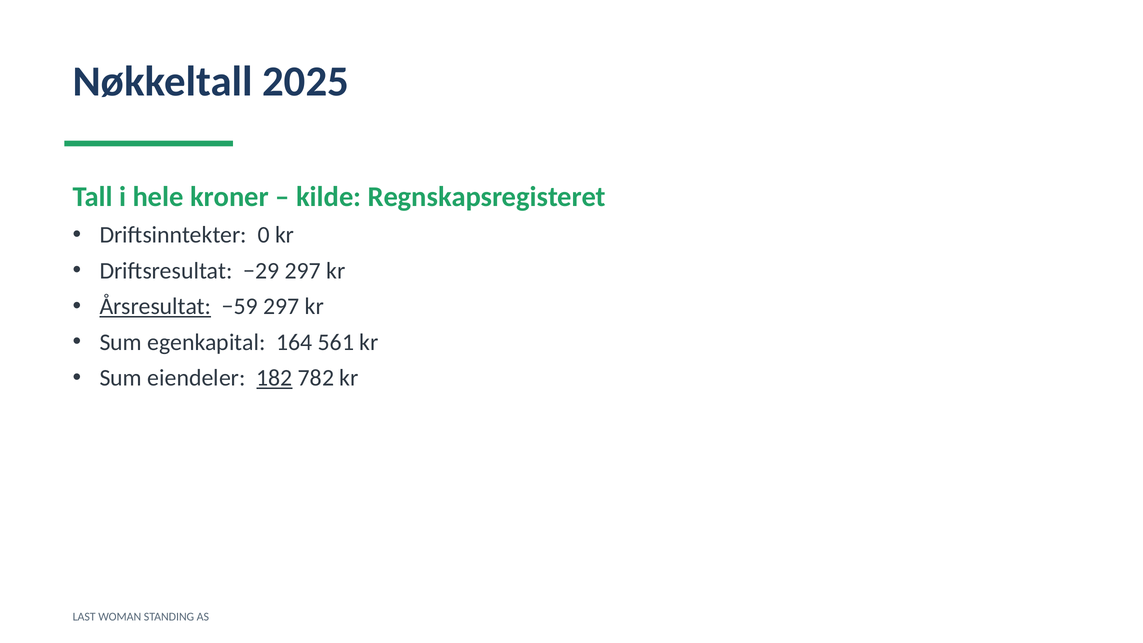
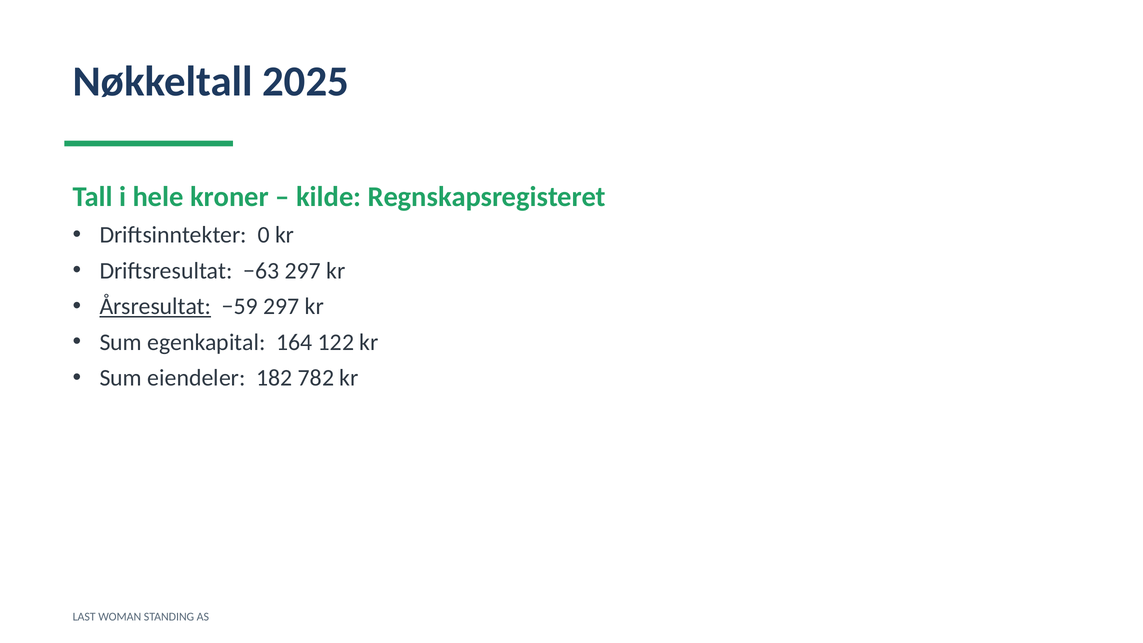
−29: −29 -> −63
561: 561 -> 122
182 underline: present -> none
